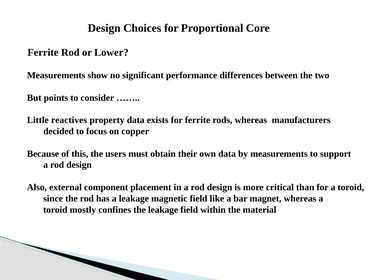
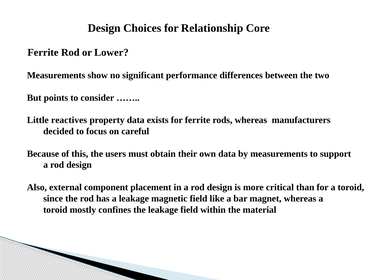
Proportional: Proportional -> Relationship
copper: copper -> careful
